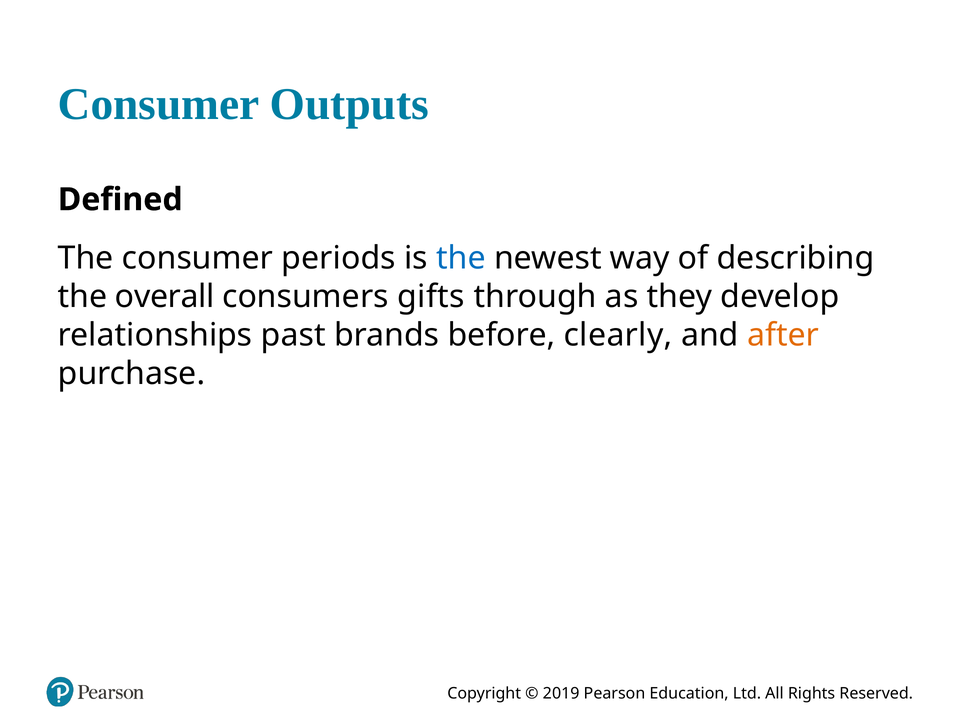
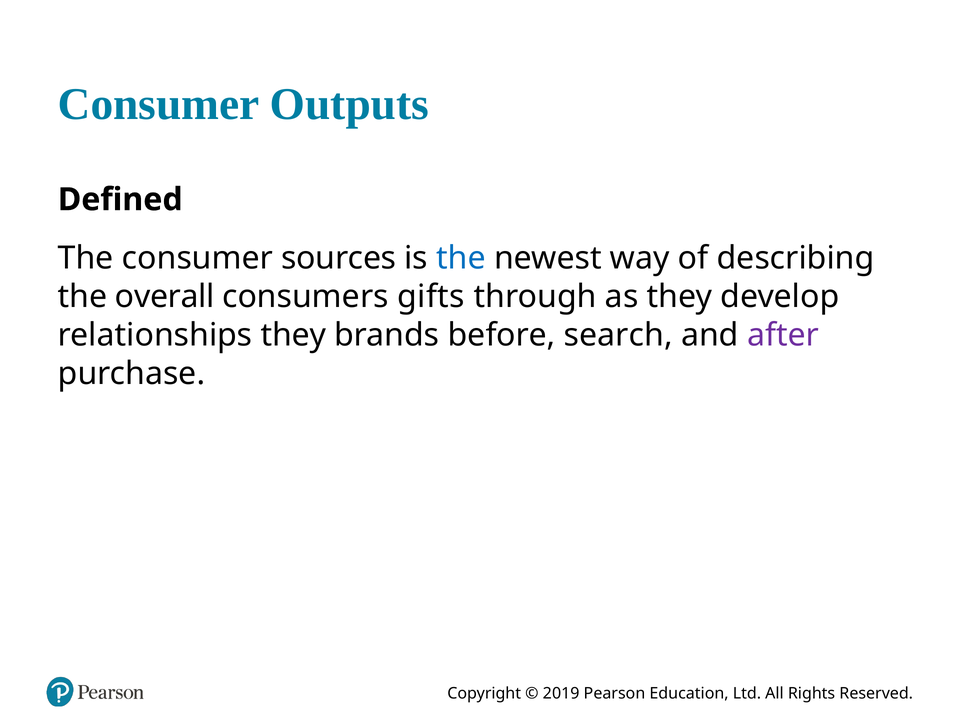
periods: periods -> sources
relationships past: past -> they
clearly: clearly -> search
after colour: orange -> purple
